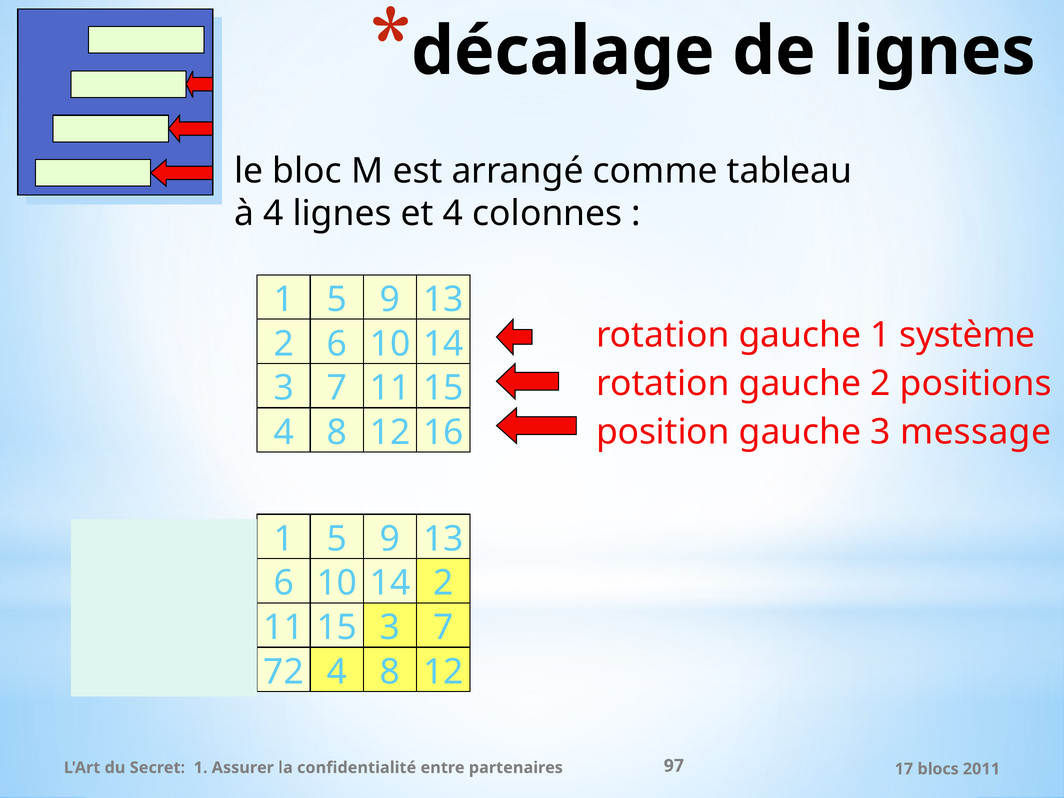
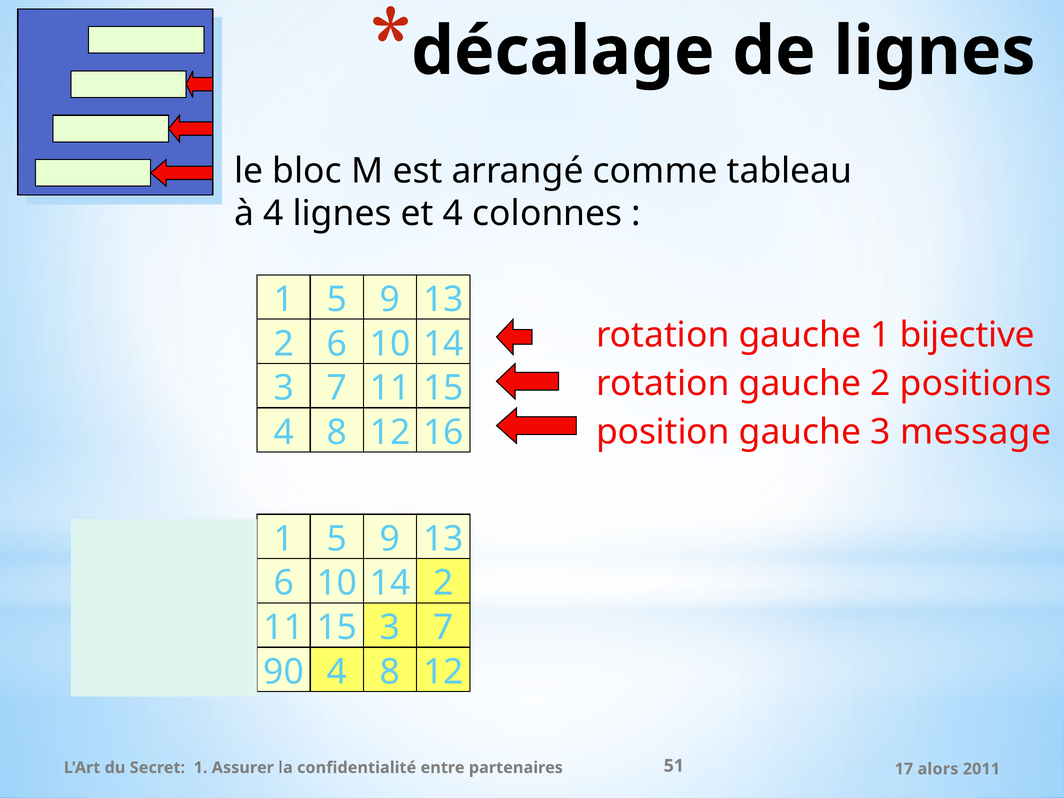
système: système -> bijective
72: 72 -> 90
97: 97 -> 51
blocs: blocs -> alors
